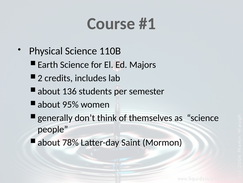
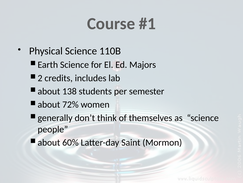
136: 136 -> 138
95%: 95% -> 72%
78%: 78% -> 60%
